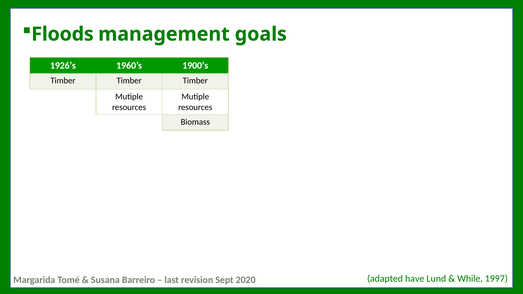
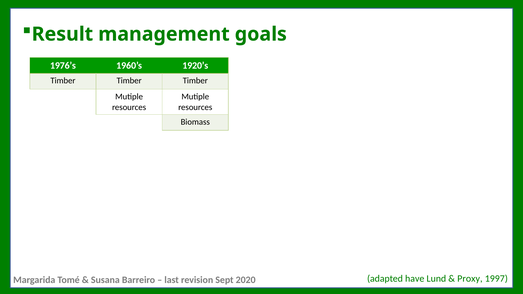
Floods: Floods -> Result
1926’s: 1926’s -> 1976’s
1900’s: 1900’s -> 1920’s
While: While -> Proxy
